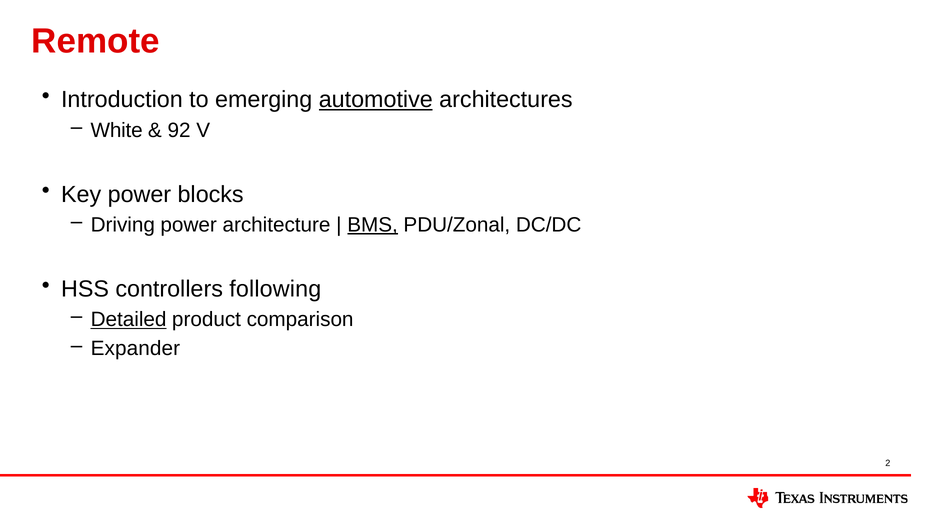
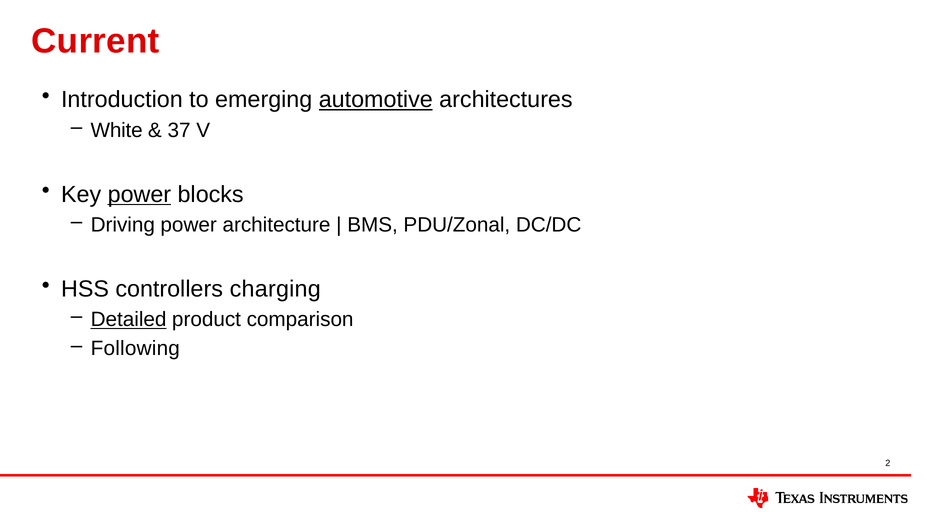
Remote: Remote -> Current
92: 92 -> 37
power at (139, 194) underline: none -> present
BMS underline: present -> none
following: following -> charging
Expander: Expander -> Following
